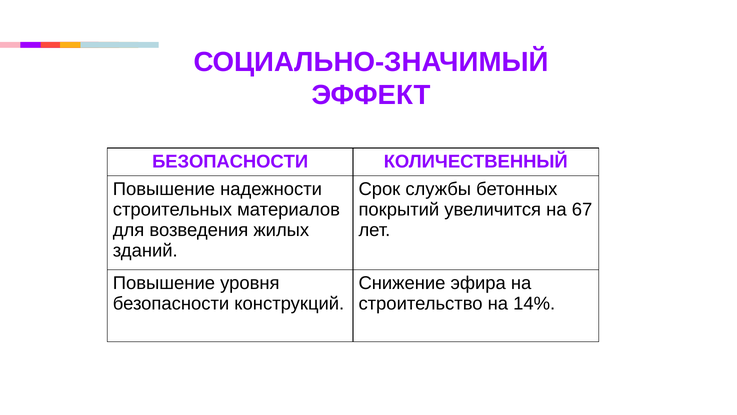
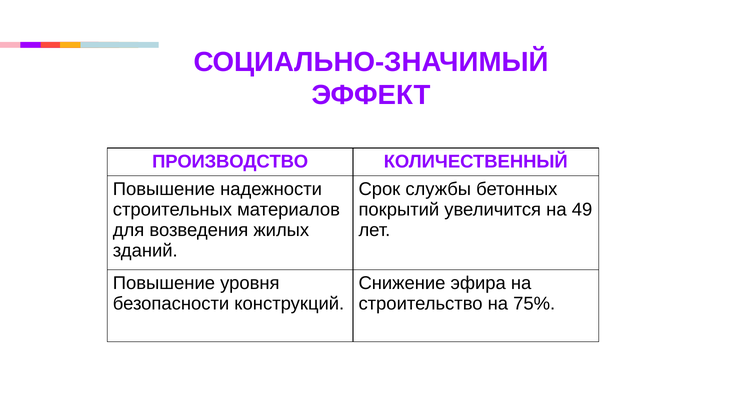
БЕЗОПАСНОСТИ at (230, 161): БЕЗОПАСНОСТИ -> ПРОИЗВОДСТВО
67: 67 -> 49
14%: 14% -> 75%
